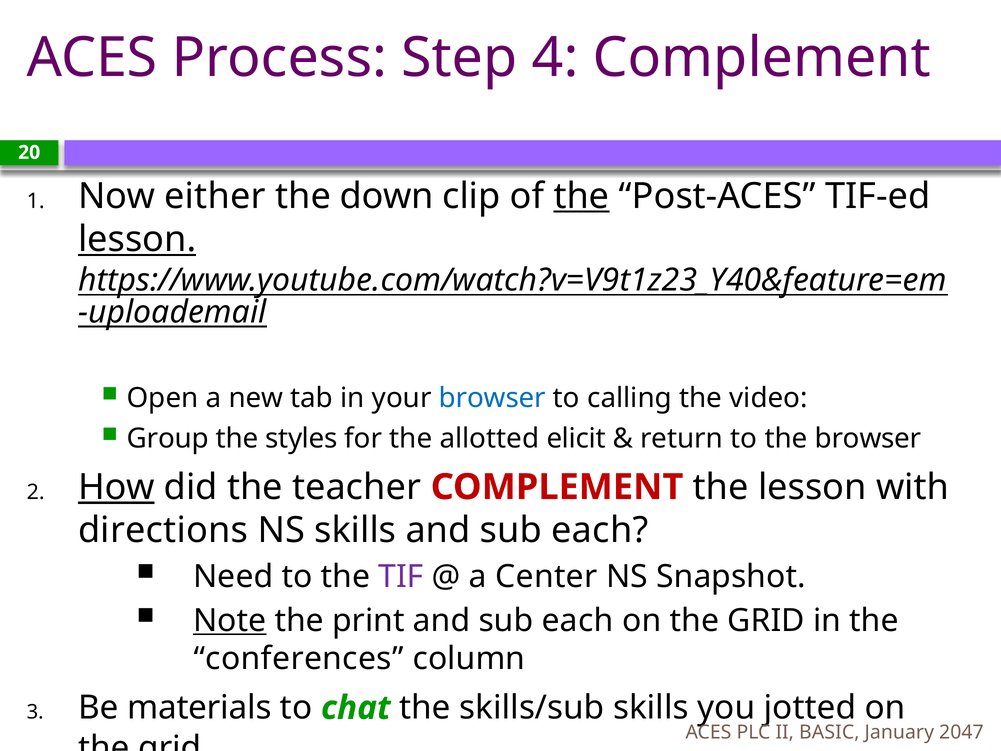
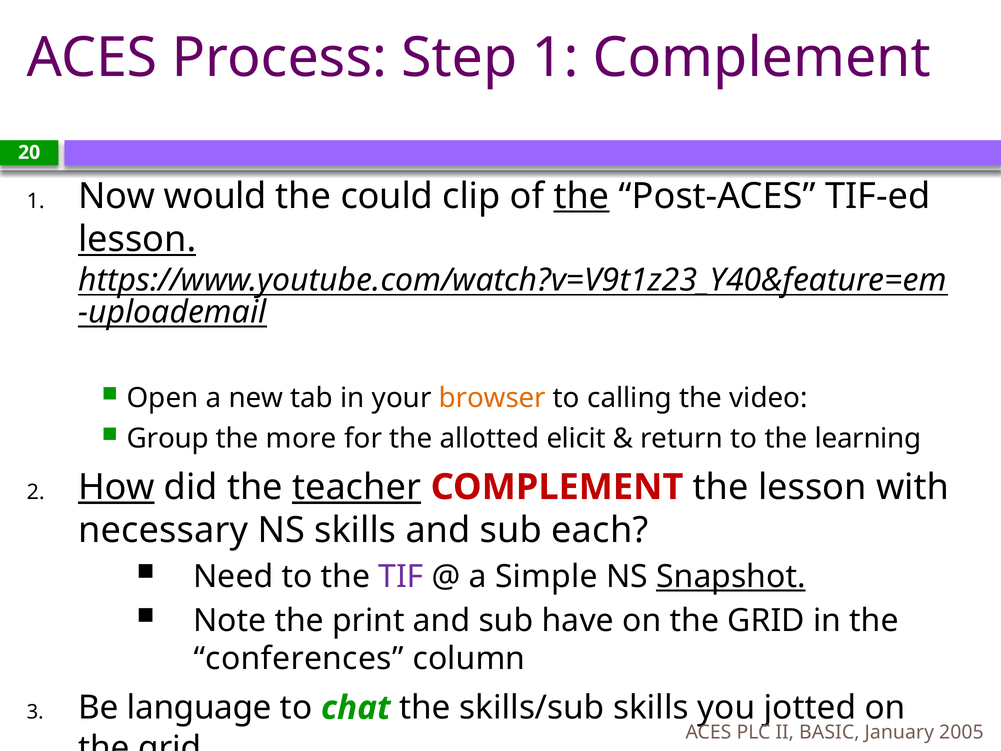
Step 4: 4 -> 1
either: either -> would
down: down -> could
browser at (492, 398) colour: blue -> orange
styles: styles -> more
the browser: browser -> learning
teacher underline: none -> present
directions: directions -> necessary
Center: Center -> Simple
Snapshot underline: none -> present
Note underline: present -> none
each at (578, 620): each -> have
materials: materials -> language
2047: 2047 -> 2005
